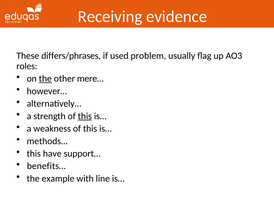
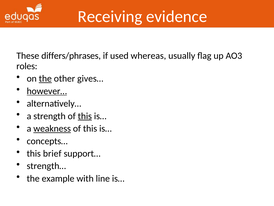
problem: problem -> whereas
mere…: mere… -> gives…
however… underline: none -> present
weakness underline: none -> present
methods…: methods… -> concepts…
have: have -> brief
benefits…: benefits… -> strength…
